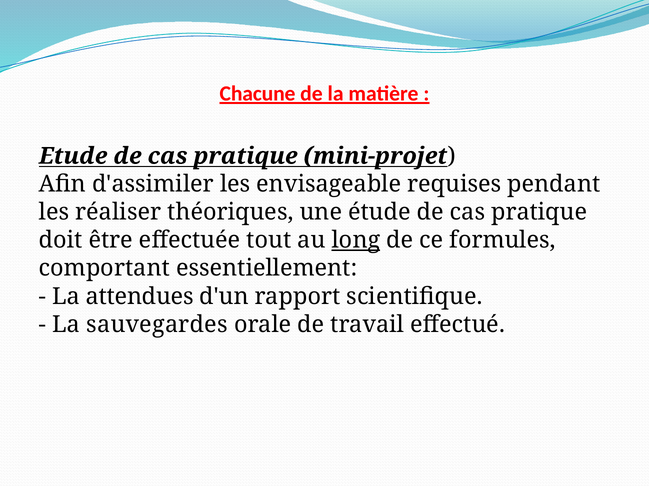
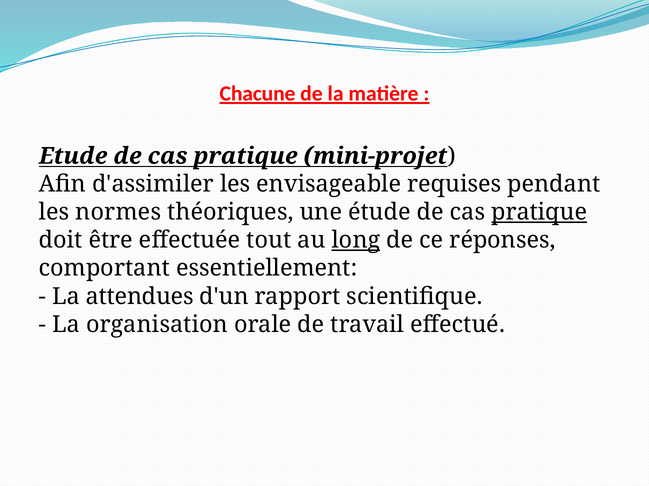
réaliser: réaliser -> normes
pratique at (539, 212) underline: none -> present
formules: formules -> réponses
sauvegardes: sauvegardes -> organisation
